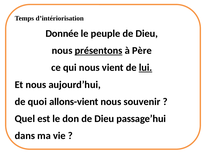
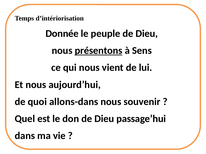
Père: Père -> Sens
lui underline: present -> none
allons-vient: allons-vient -> allons-dans
